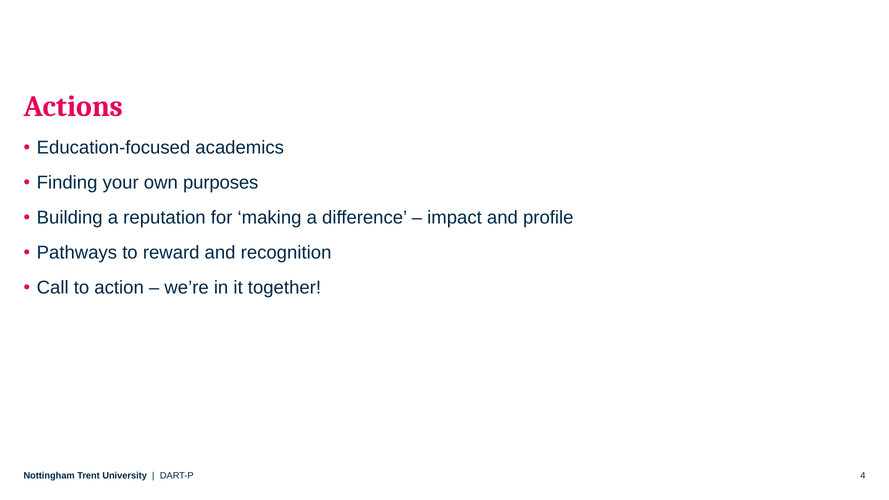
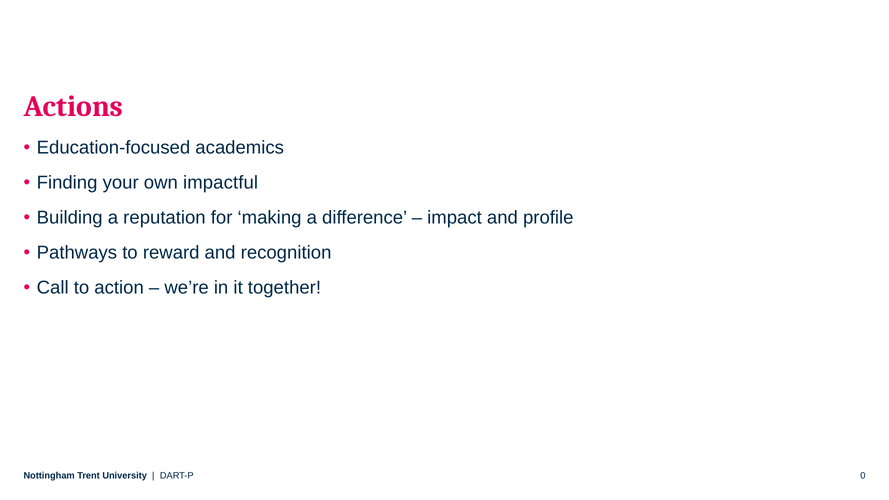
purposes: purposes -> impactful
4: 4 -> 0
